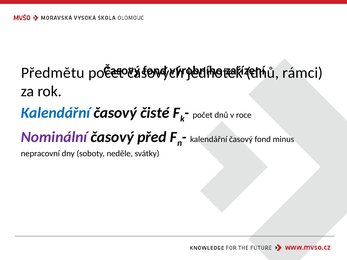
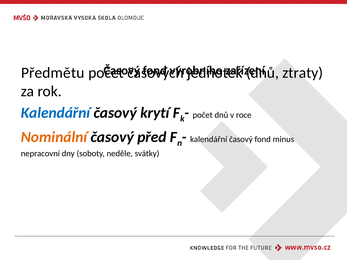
rámci: rámci -> ztraty
čisté: čisté -> krytí
Nominální colour: purple -> orange
